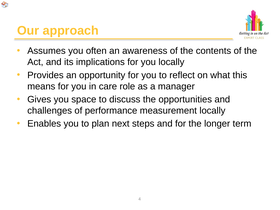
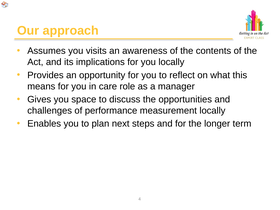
often: often -> visits
